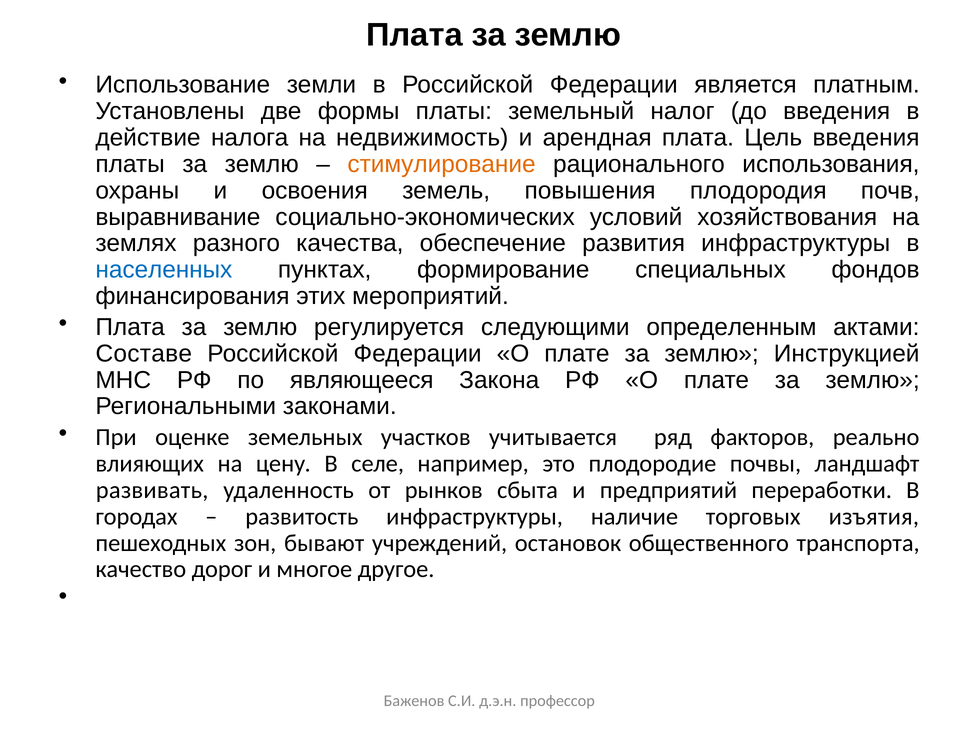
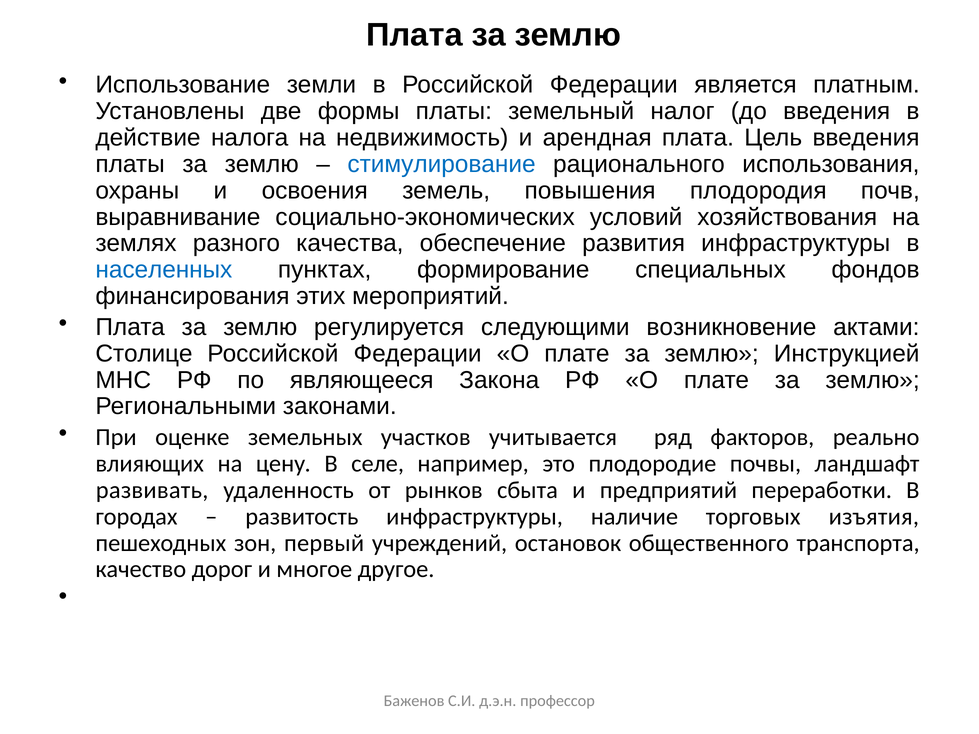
стимулирование colour: orange -> blue
определенным: определенным -> возникновение
Составе: Составе -> Столице
бывают: бывают -> первый
